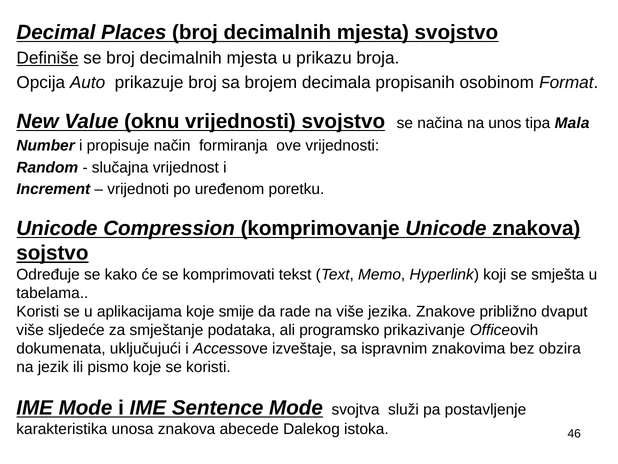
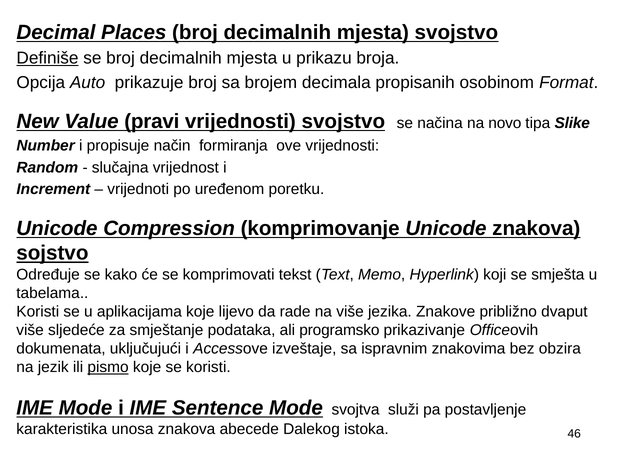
oknu: oknu -> pravi
unos: unos -> novo
Mala: Mala -> Slike
smije: smije -> lijevo
pismo underline: none -> present
